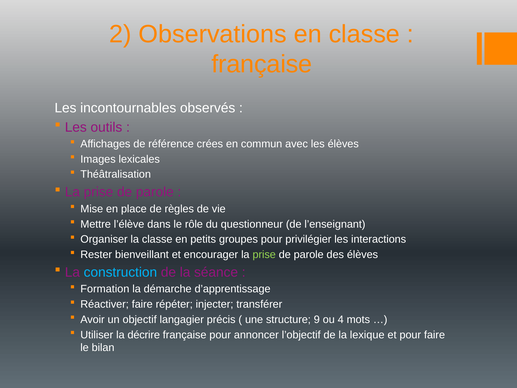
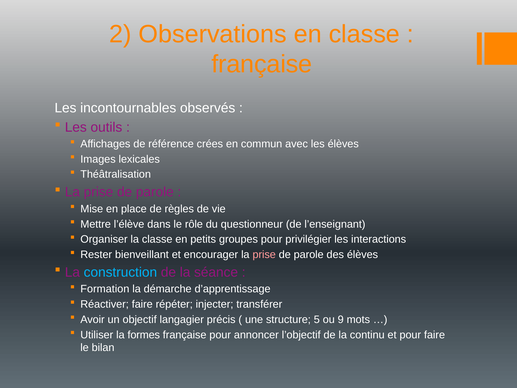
prise at (264, 254) colour: light green -> pink
9: 9 -> 5
4: 4 -> 9
décrire: décrire -> formes
lexique: lexique -> continu
